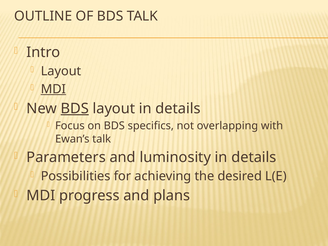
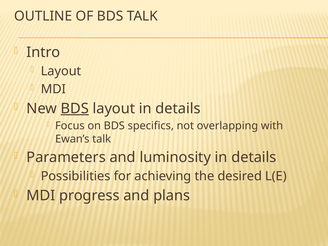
MDI at (53, 89) underline: present -> none
